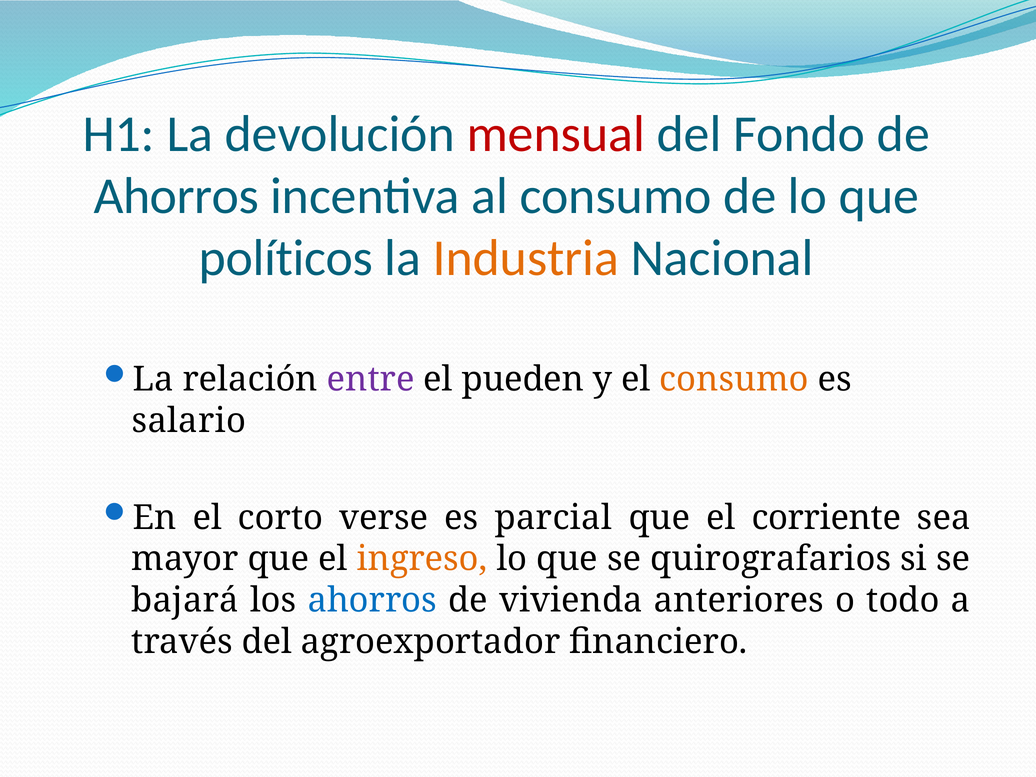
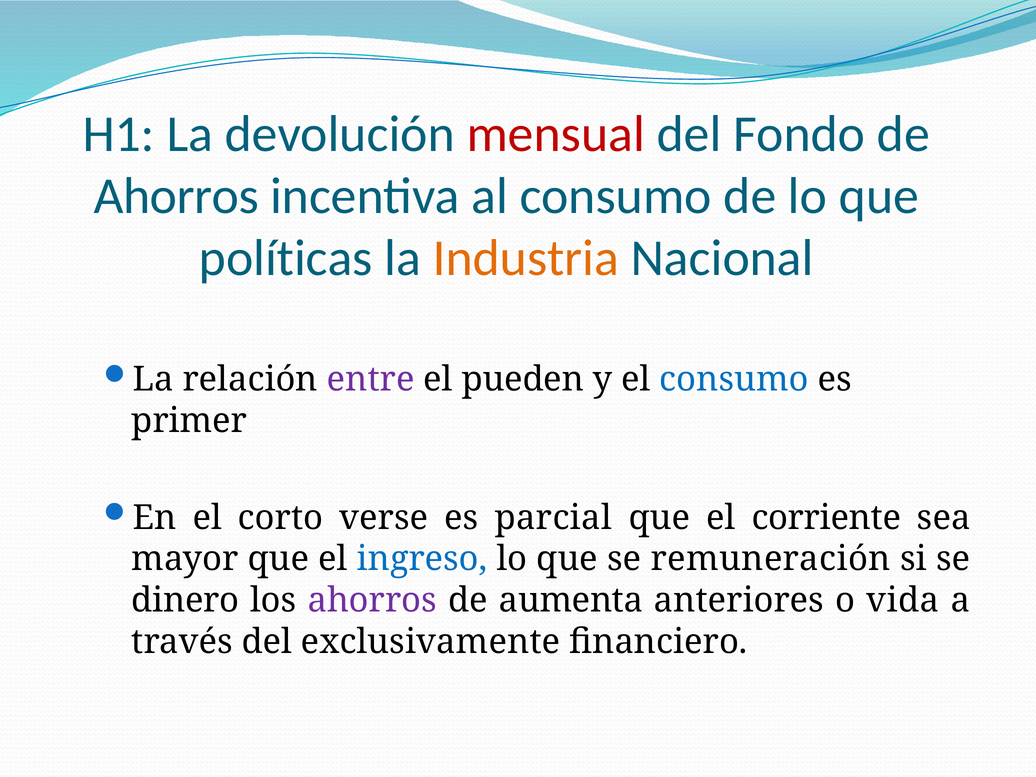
políticos: políticos -> políticas
consumo at (734, 380) colour: orange -> blue
salario: salario -> primer
ingreso colour: orange -> blue
quirografarios: quirografarios -> remuneración
bajará: bajará -> dinero
ahorros at (372, 601) colour: blue -> purple
vivienda: vivienda -> aumenta
todo: todo -> vida
agroexportador: agroexportador -> exclusivamente
